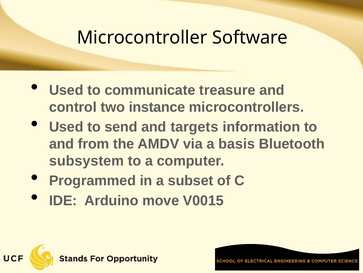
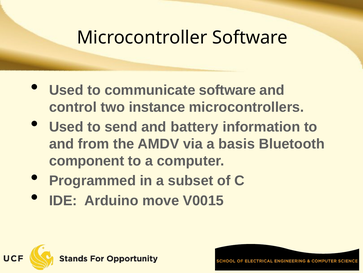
communicate treasure: treasure -> software
targets: targets -> battery
subsystem: subsystem -> component
